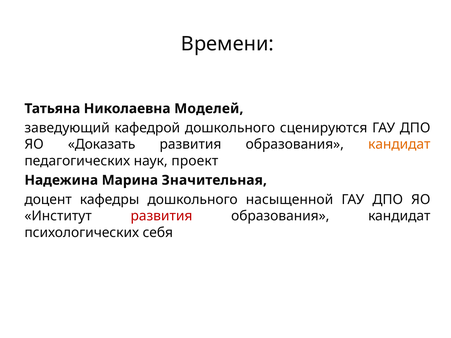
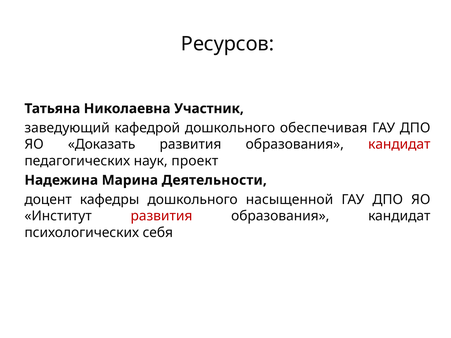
Времени: Времени -> Ресурсов
Моделей: Моделей -> Участник
сценируются: сценируются -> обеспечивая
кандидат at (399, 145) colour: orange -> red
Значительная: Значительная -> Деятельности
